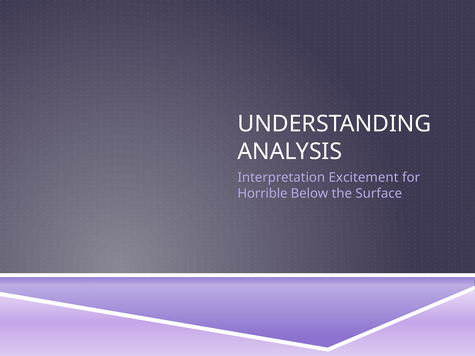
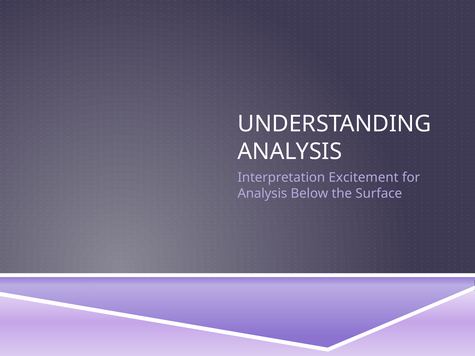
Horrible at (262, 193): Horrible -> Analysis
